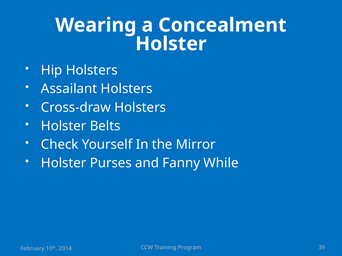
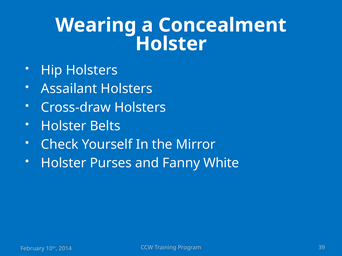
While: While -> White
